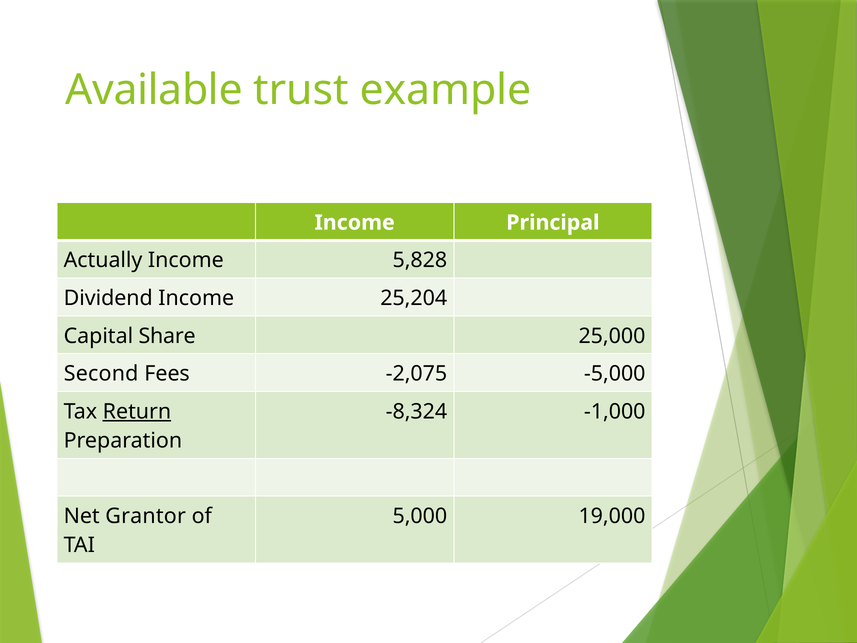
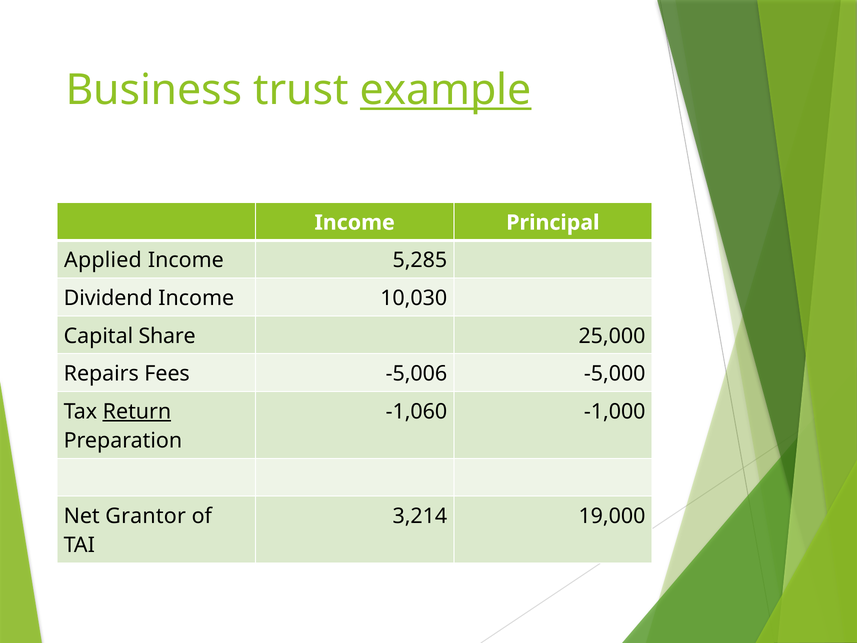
Available: Available -> Business
example underline: none -> present
Actually: Actually -> Applied
5,828: 5,828 -> 5,285
25,204: 25,204 -> 10,030
Second: Second -> Repairs
-2,075: -2,075 -> -5,006
-8,324: -8,324 -> -1,060
5,000: 5,000 -> 3,214
